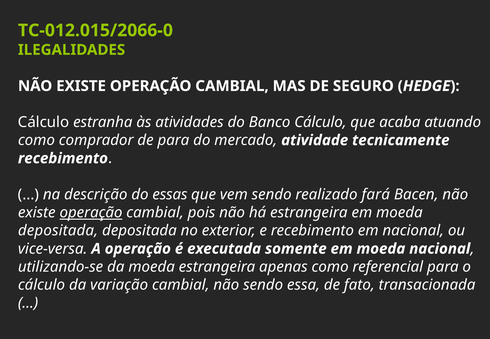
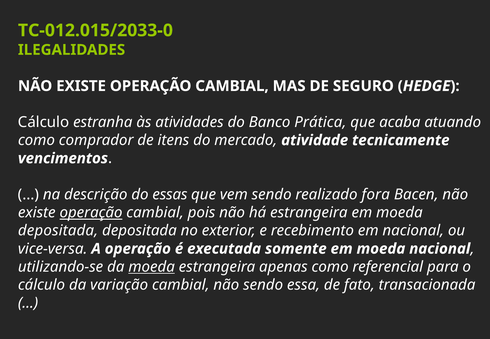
TC-012.015/2066-0: TC-012.015/2066-0 -> TC-012.015/2033-0
Banco Cálculo: Cálculo -> Prática
de para: para -> itens
recebimento at (63, 158): recebimento -> vencimentos
fará: fará -> fora
moeda at (152, 267) underline: none -> present
